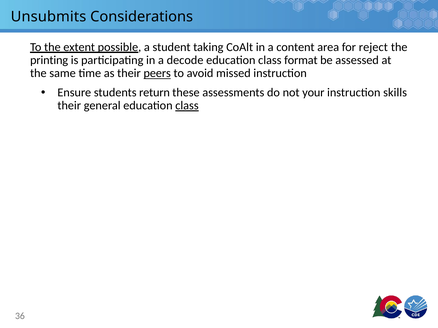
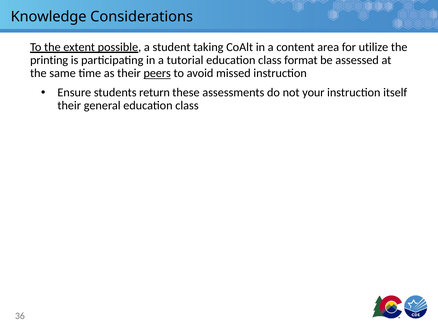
Unsubmits: Unsubmits -> Knowledge
reject: reject -> utilize
decode: decode -> tutorial
skills: skills -> itself
class at (187, 106) underline: present -> none
